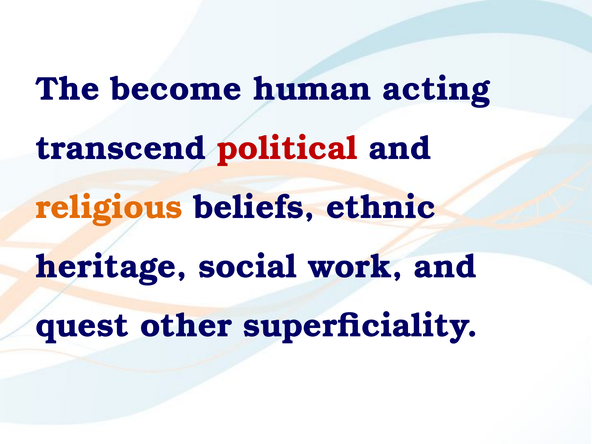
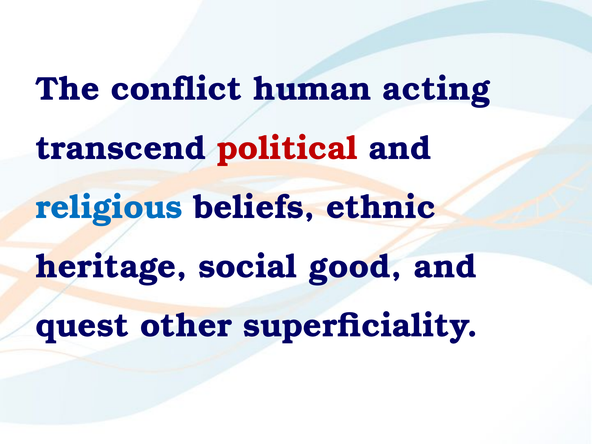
become: become -> conflict
religious colour: orange -> blue
work: work -> good
